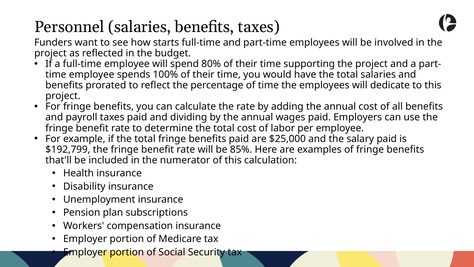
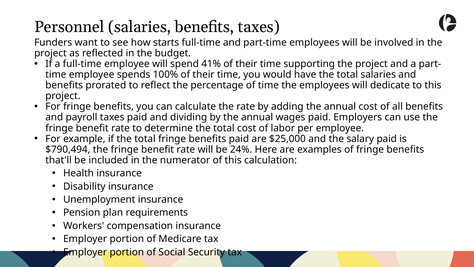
80%: 80% -> 41%
$192,799: $192,799 -> $790,494
85%: 85% -> 24%
subscriptions: subscriptions -> requirements
